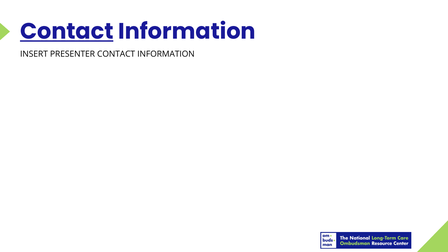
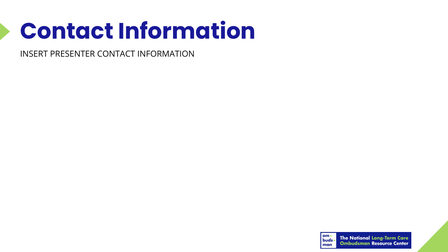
Contact at (67, 31) underline: present -> none
